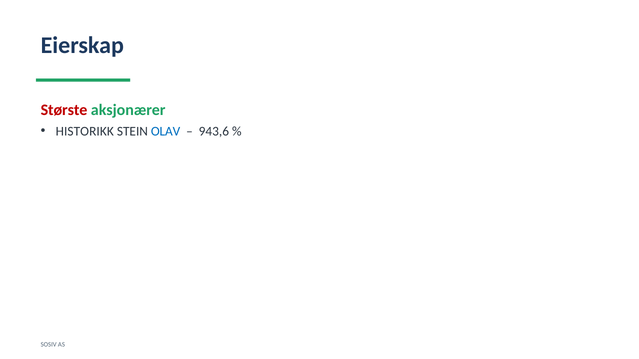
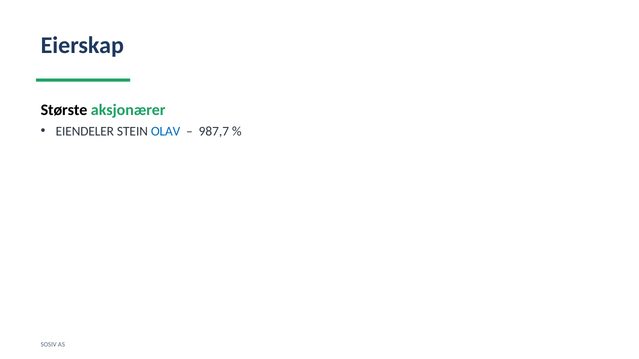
Største colour: red -> black
HISTORIKK: HISTORIKK -> EIENDELER
943,6: 943,6 -> 987,7
